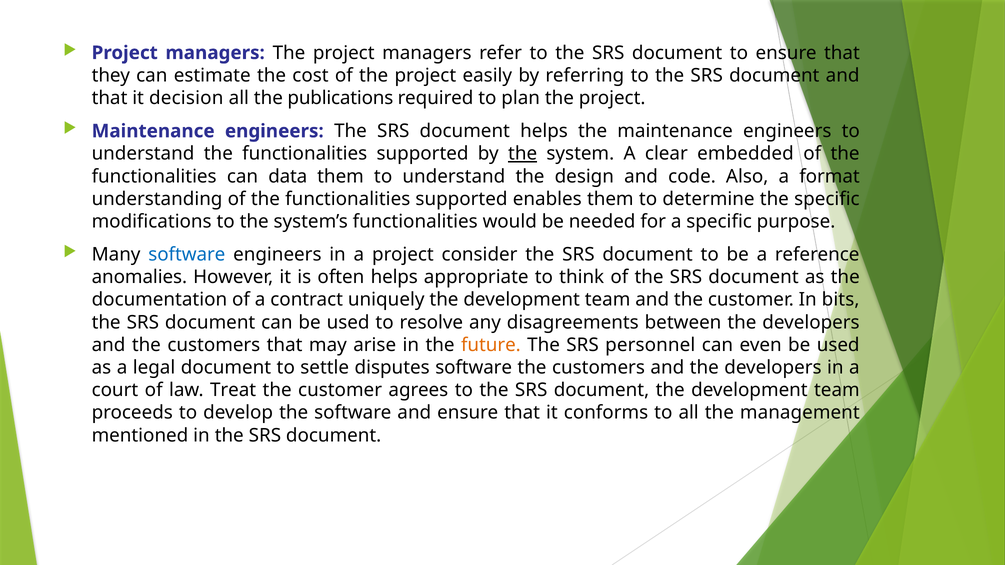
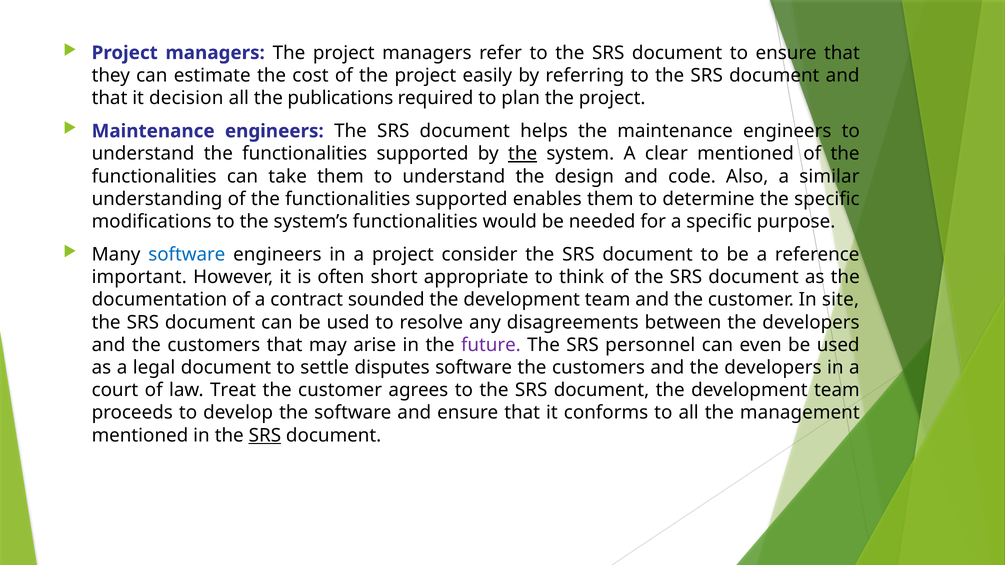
clear embedded: embedded -> mentioned
data: data -> take
format: format -> similar
anomalies: anomalies -> important
often helps: helps -> short
uniquely: uniquely -> sounded
bits: bits -> site
future colour: orange -> purple
SRS at (265, 436) underline: none -> present
